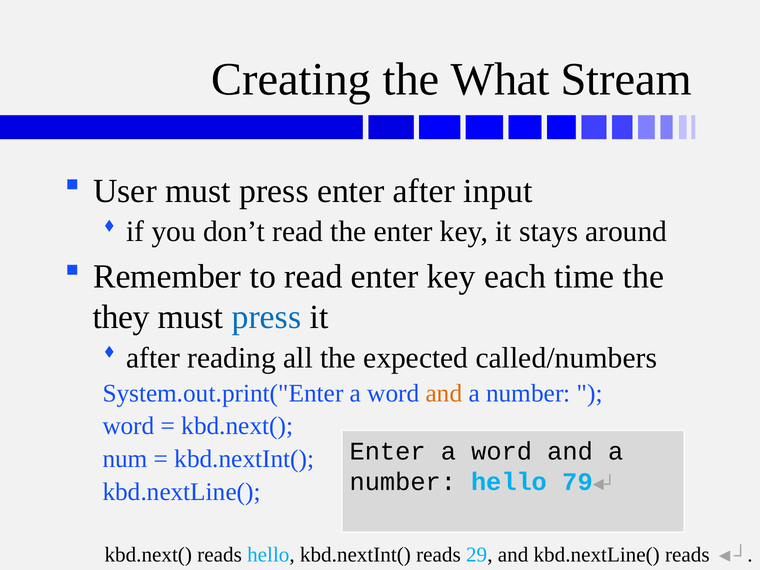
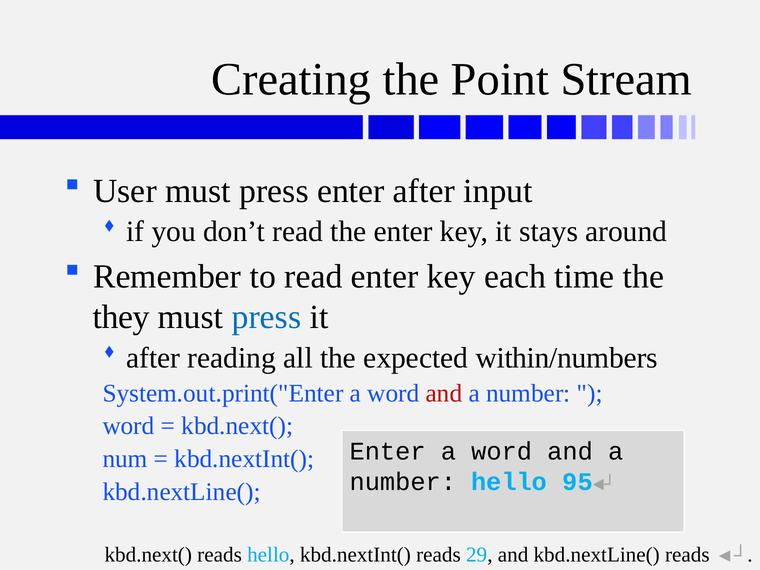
What: What -> Point
called/numbers: called/numbers -> within/numbers
and at (444, 393) colour: orange -> red
79: 79 -> 95
